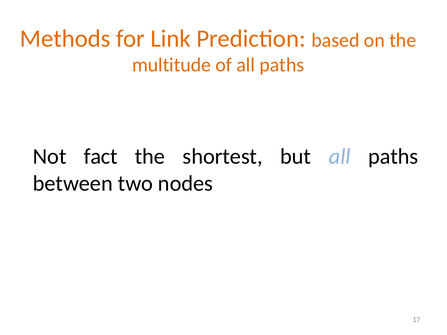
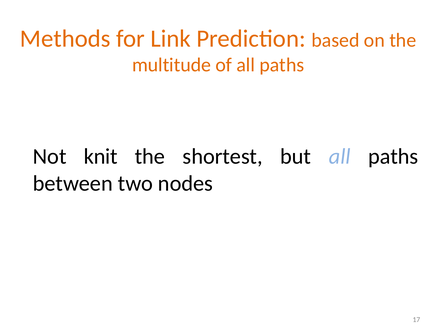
fact: fact -> knit
